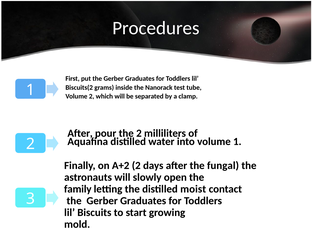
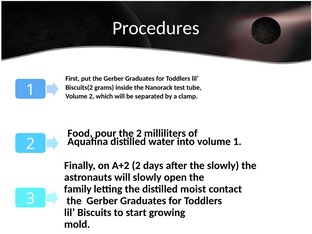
After at (80, 133): After -> Food
the fungal: fungal -> slowly
